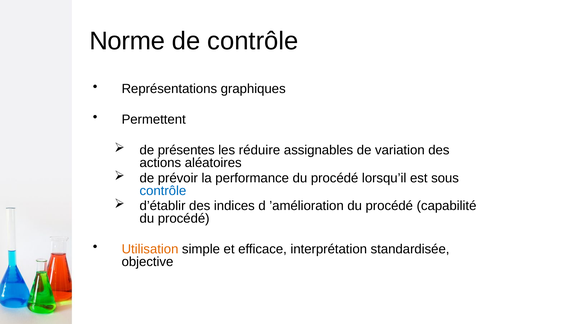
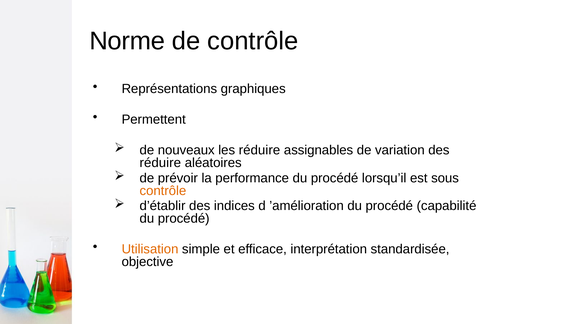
présentes: présentes -> nouveaux
actions at (160, 163): actions -> réduire
contrôle at (163, 190) colour: blue -> orange
